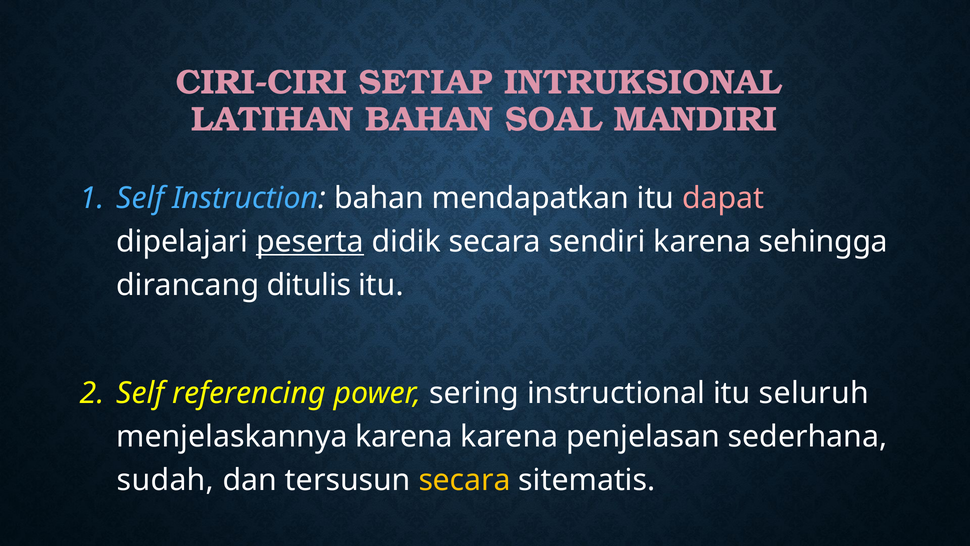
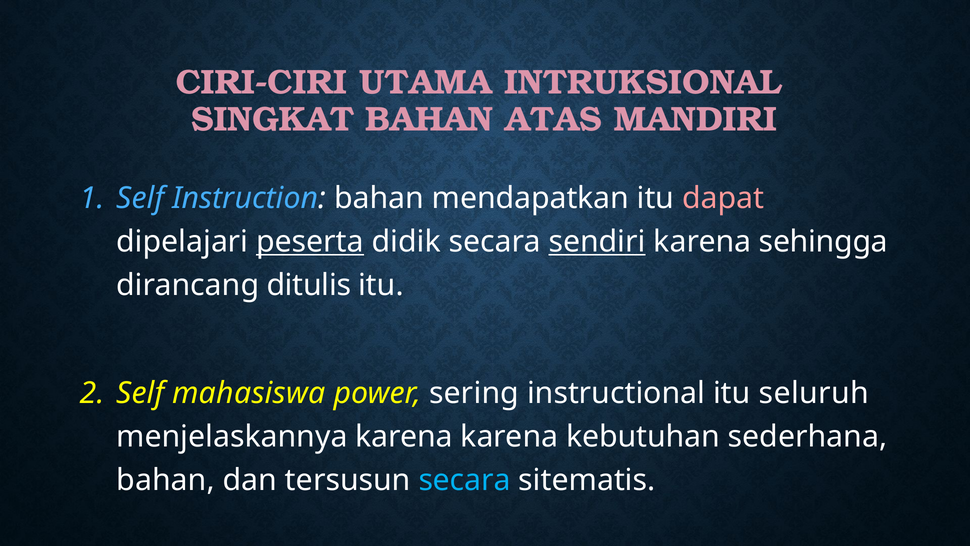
SETIAP: SETIAP -> UTAMA
LATIHAN: LATIHAN -> SINGKAT
SOAL: SOAL -> ATAS
sendiri underline: none -> present
referencing: referencing -> mahasiswa
penjelasan: penjelasan -> kebutuhan
sudah at (165, 480): sudah -> bahan
secara at (465, 480) colour: yellow -> light blue
